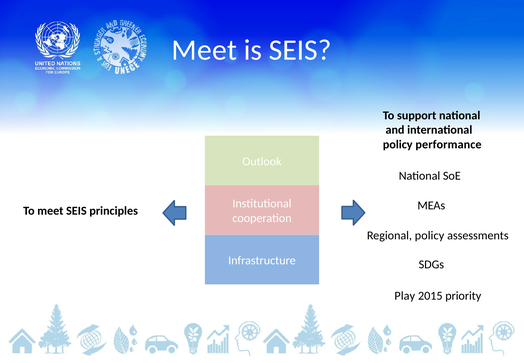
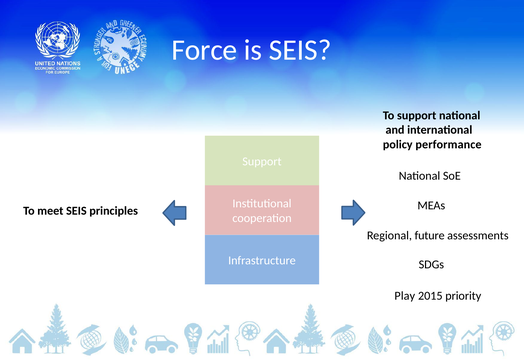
Meet at (204, 50): Meet -> Force
Outlook at (262, 161): Outlook -> Support
Regional policy: policy -> future
